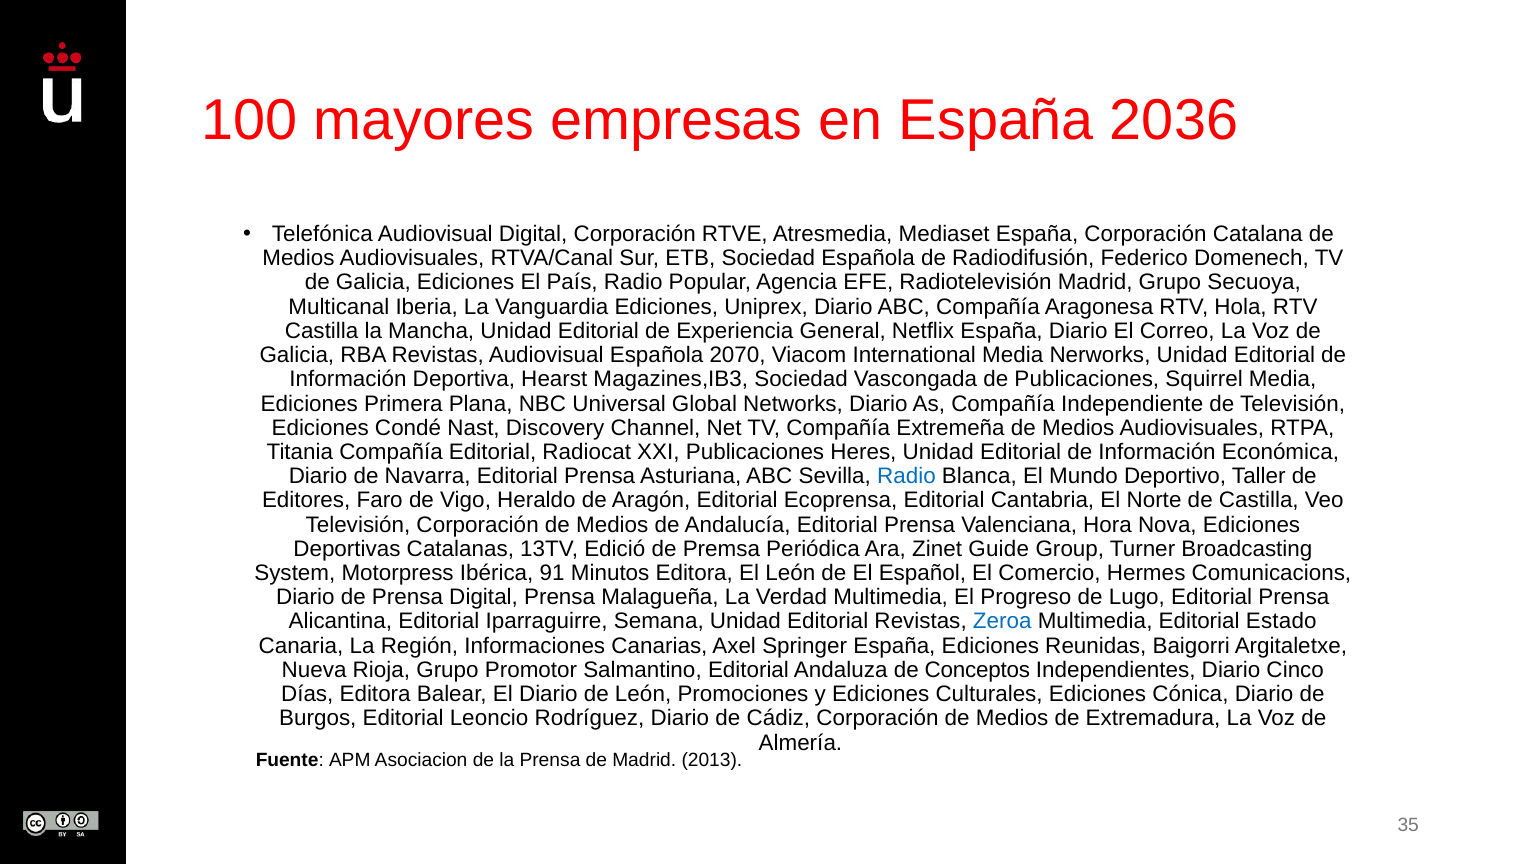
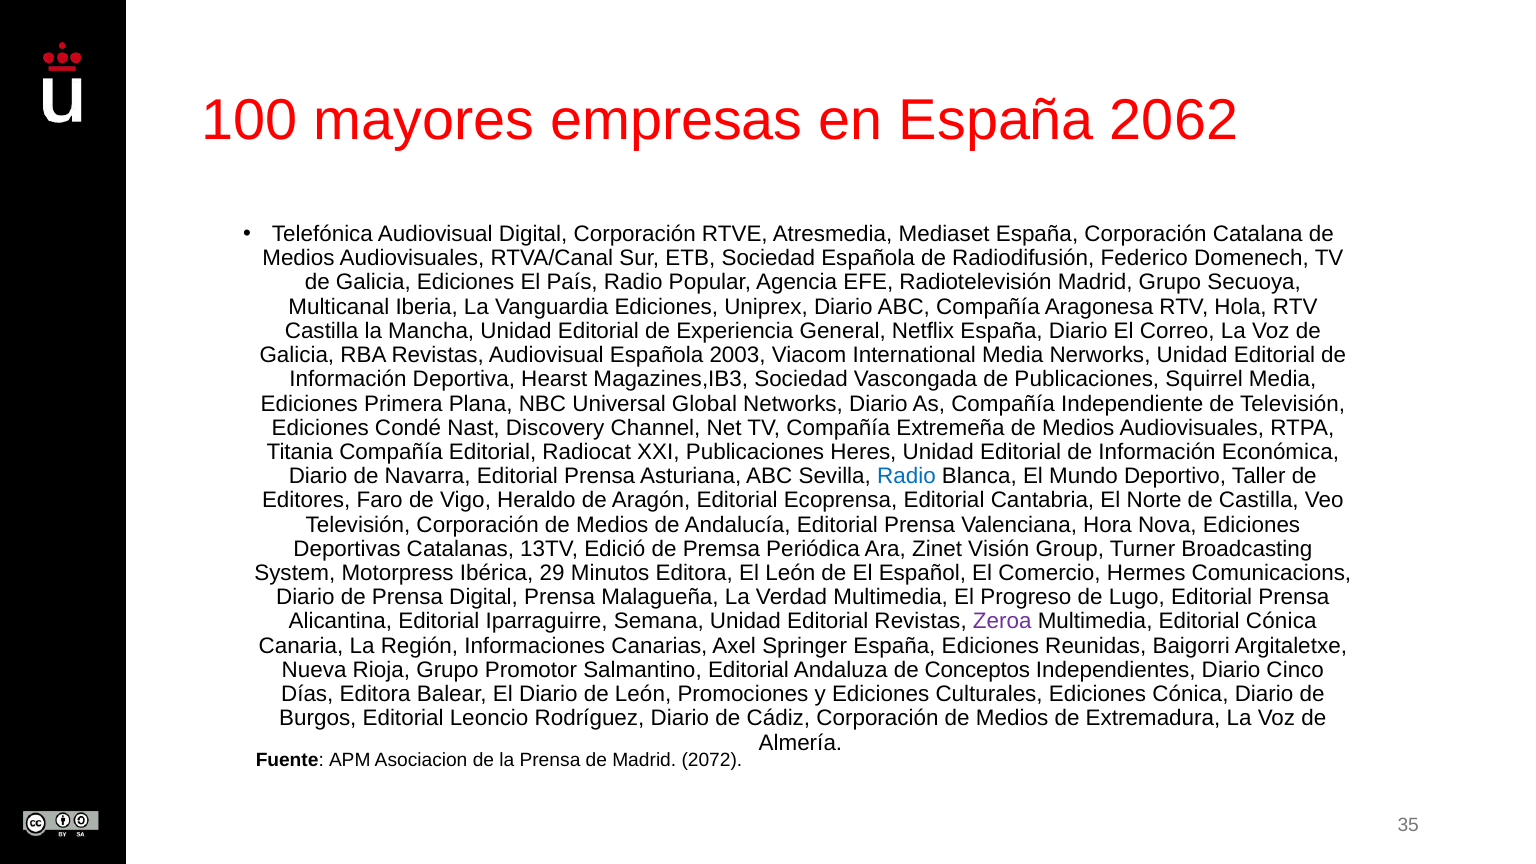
2036: 2036 -> 2062
2070: 2070 -> 2003
Guide: Guide -> Visión
91: 91 -> 29
Zeroa colour: blue -> purple
Editorial Estado: Estado -> Cónica
2013: 2013 -> 2072
